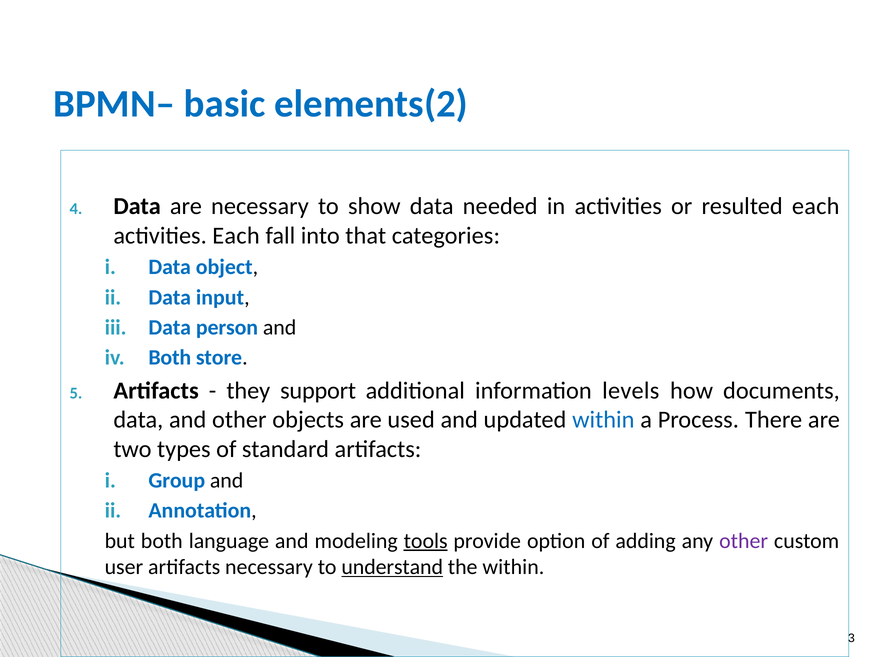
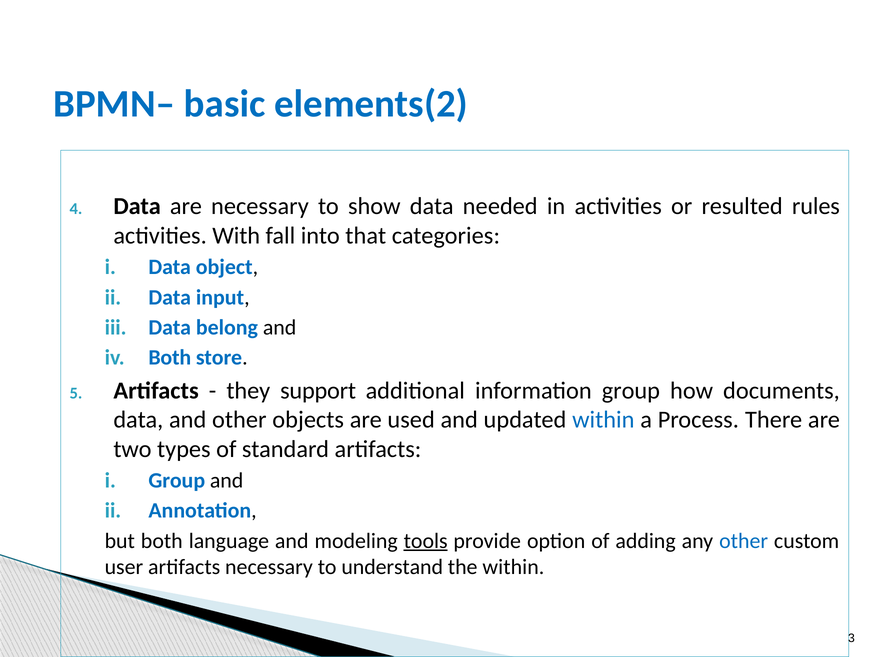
resulted each: each -> rules
activities Each: Each -> With
person: person -> belong
information levels: levels -> group
other at (744, 541) colour: purple -> blue
understand underline: present -> none
